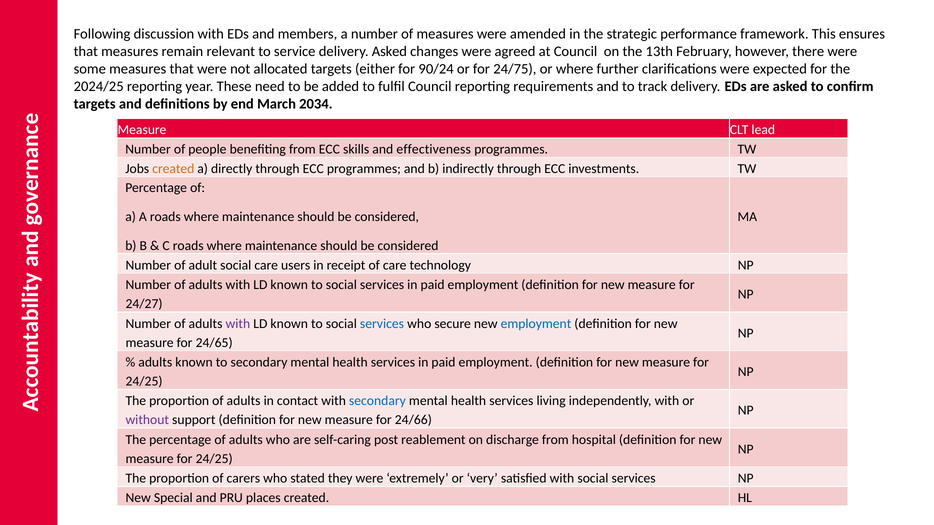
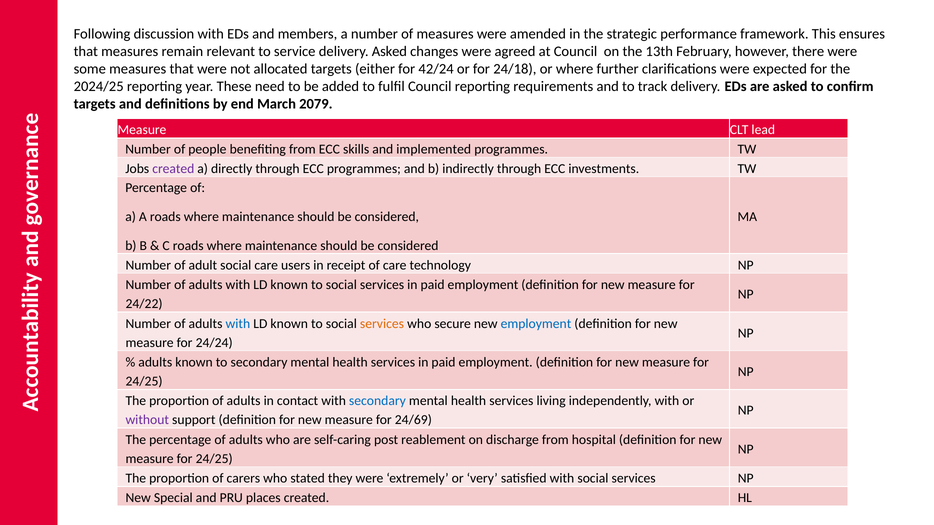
90/24: 90/24 -> 42/24
24/75: 24/75 -> 24/18
2034: 2034 -> 2079
effectiveness: effectiveness -> implemented
created at (173, 169) colour: orange -> purple
24/27: 24/27 -> 24/22
with at (238, 324) colour: purple -> blue
services at (382, 324) colour: blue -> orange
24/65: 24/65 -> 24/24
24/66: 24/66 -> 24/69
